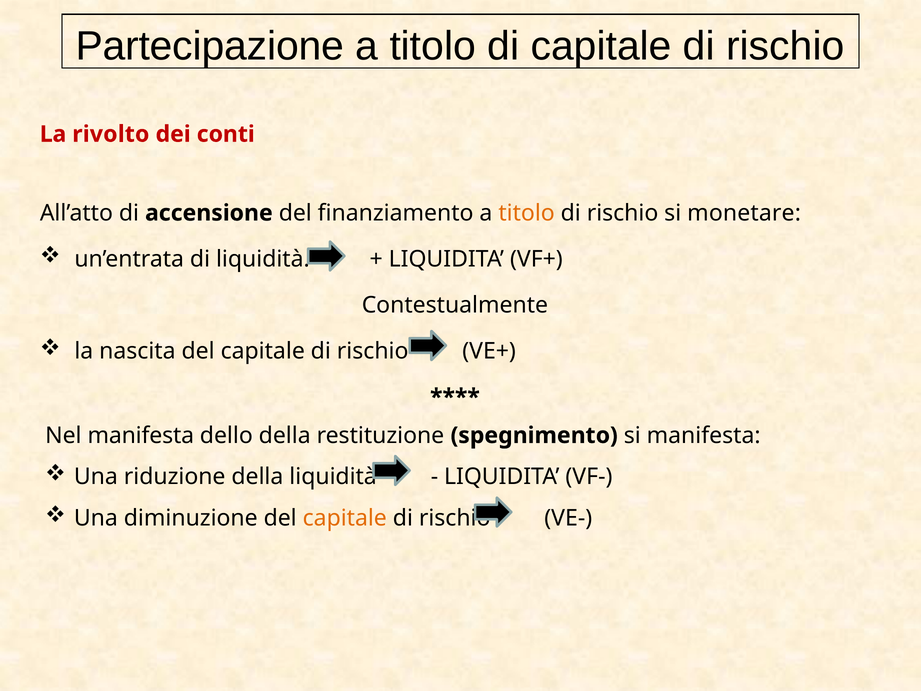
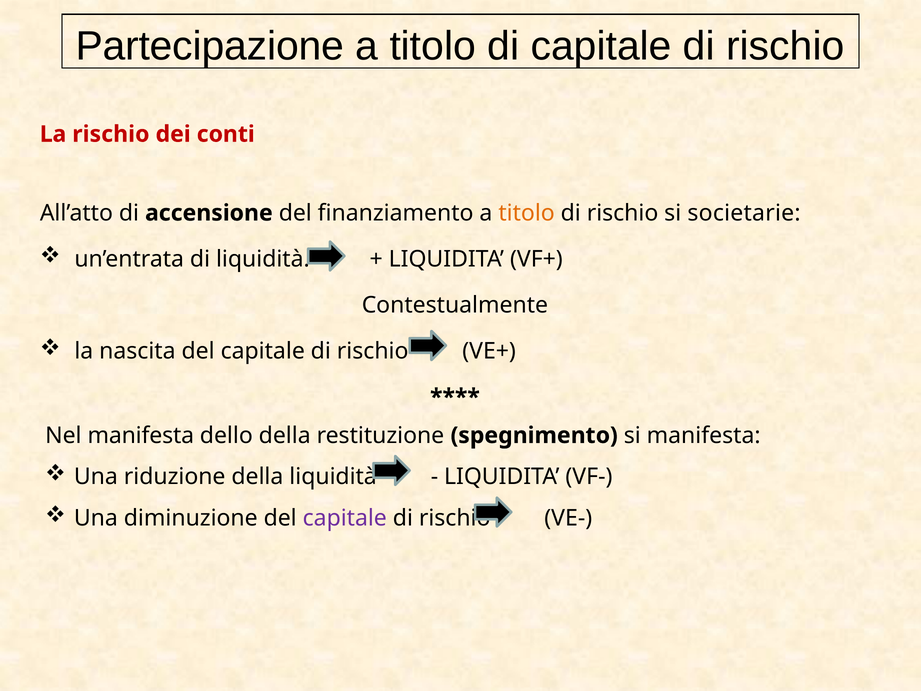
La rivolto: rivolto -> rischio
monetare: monetare -> societarie
capitale at (345, 518) colour: orange -> purple
